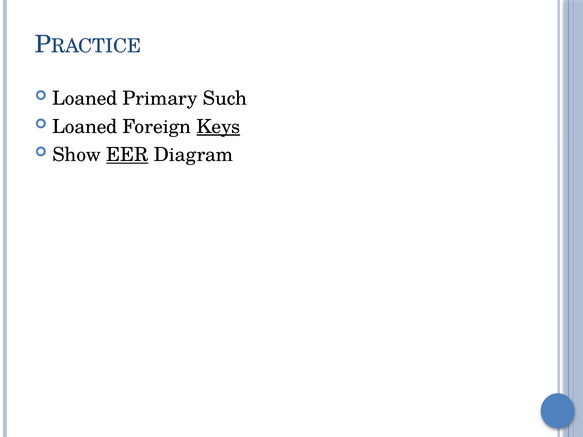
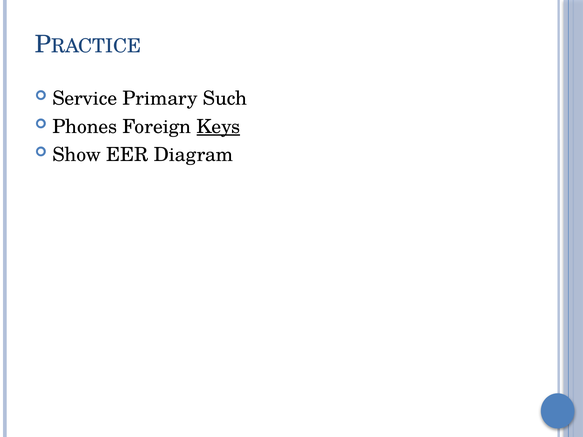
Loaned at (85, 98): Loaned -> Service
Loaned at (85, 127): Loaned -> Phones
EER underline: present -> none
